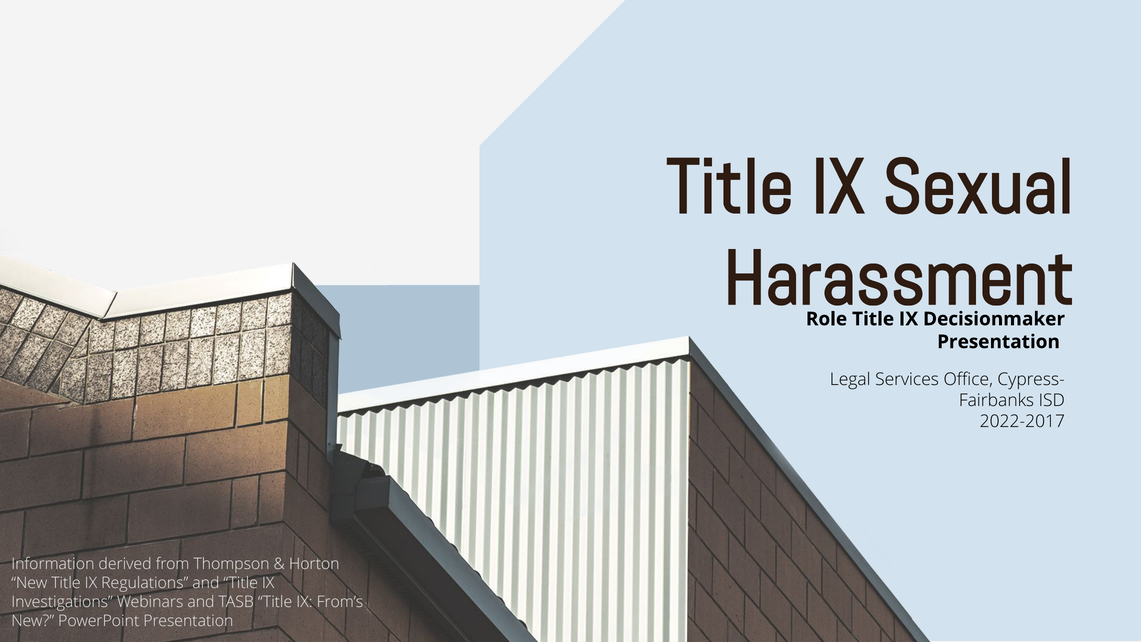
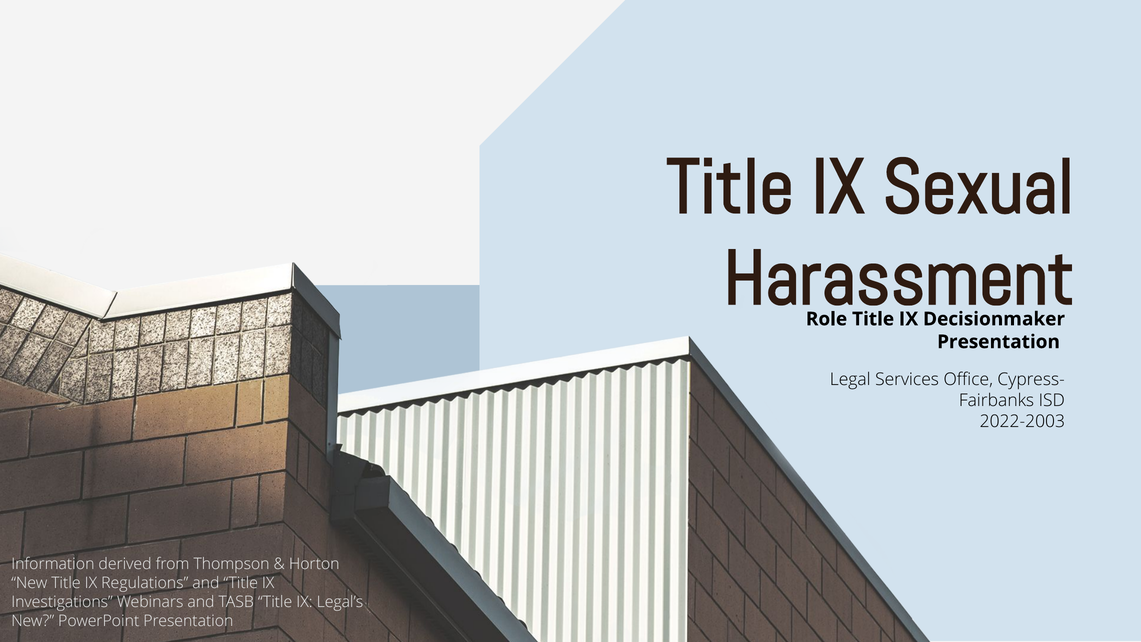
2022-2017: 2022-2017 -> 2022-2003
From’s: From’s -> Legal’s
